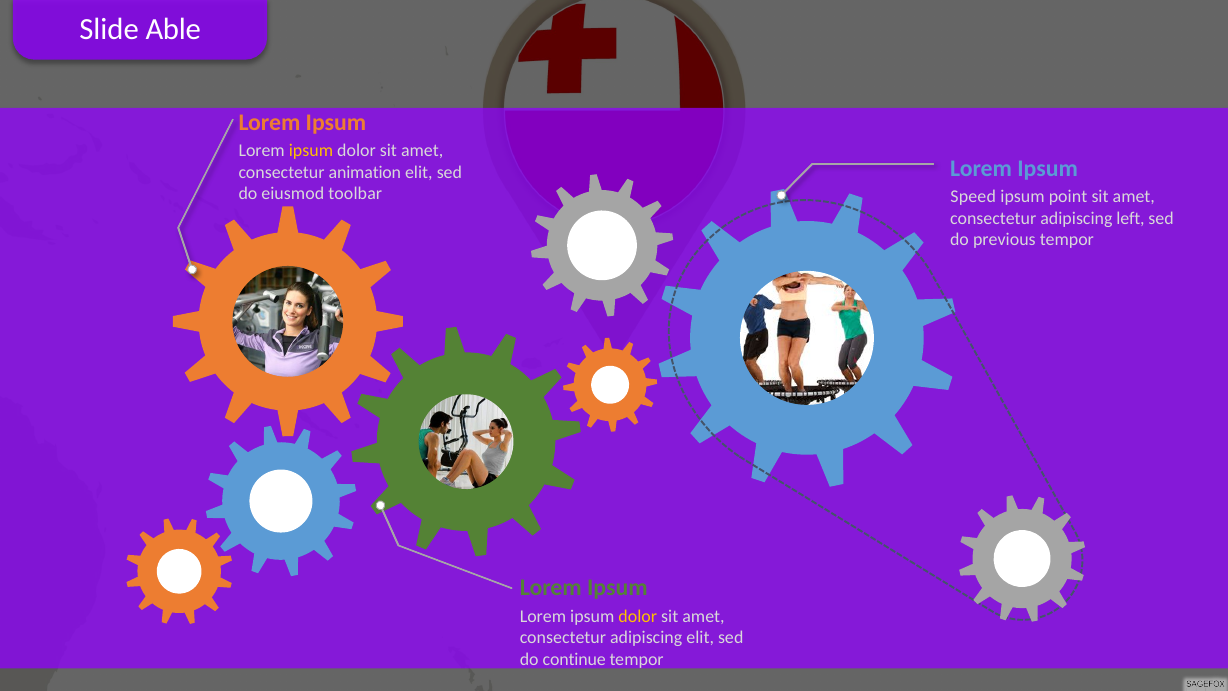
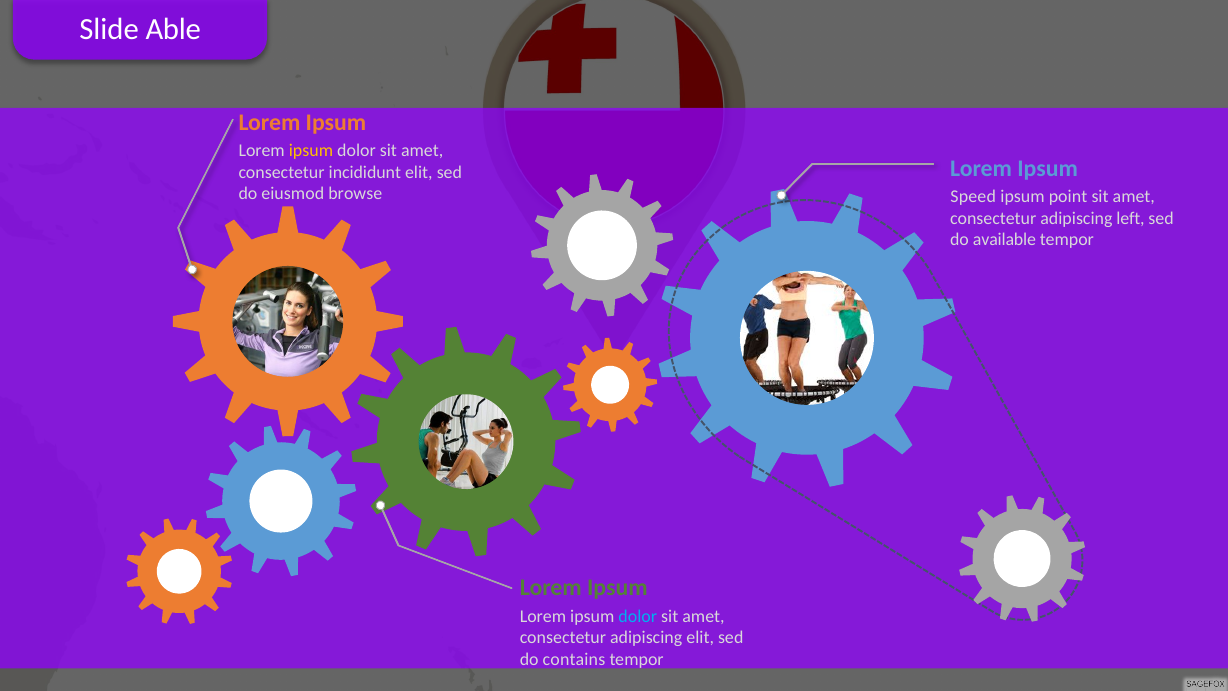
animation: animation -> incididunt
toolbar: toolbar -> browse
previous: previous -> available
dolor at (638, 616) colour: yellow -> light blue
continue: continue -> contains
